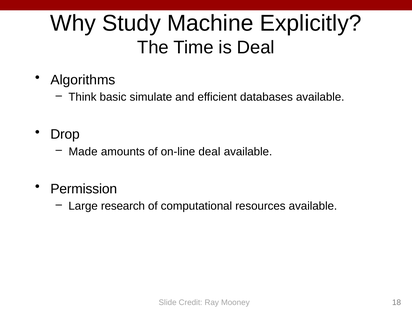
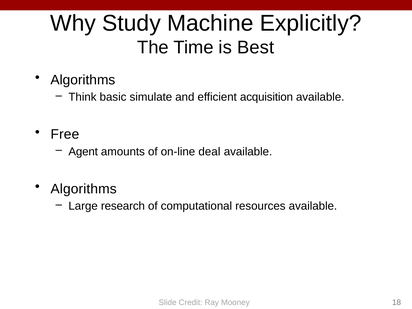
is Deal: Deal -> Best
databases: databases -> acquisition
Drop: Drop -> Free
Made: Made -> Agent
Permission at (84, 189): Permission -> Algorithms
